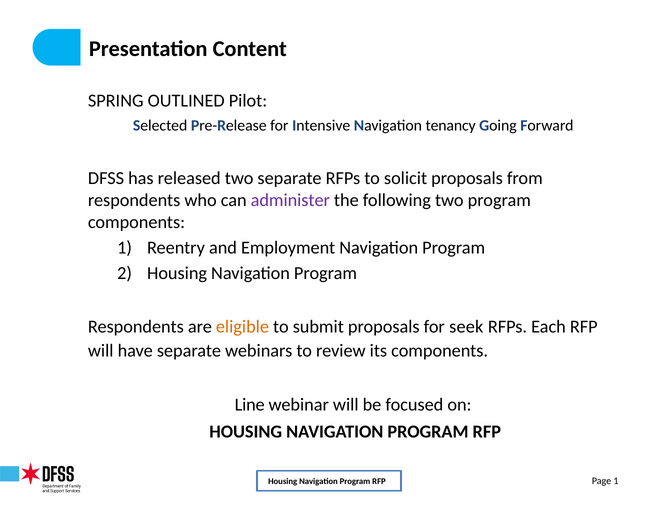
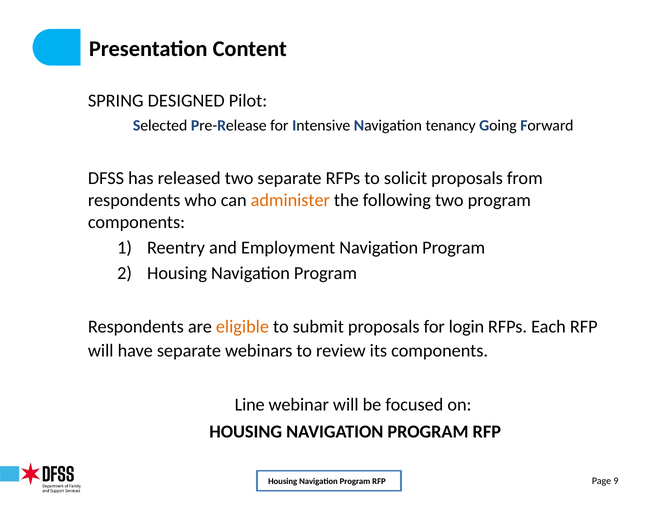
OUTLINED: OUTLINED -> DESIGNED
administer colour: purple -> orange
seek: seek -> login
Page 1: 1 -> 9
